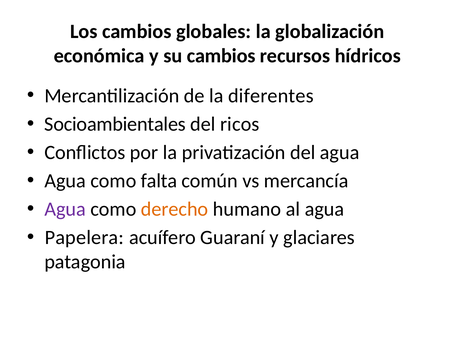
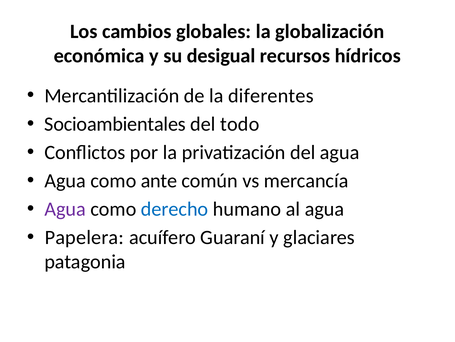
su cambios: cambios -> desigual
ricos: ricos -> todo
falta: falta -> ante
derecho colour: orange -> blue
